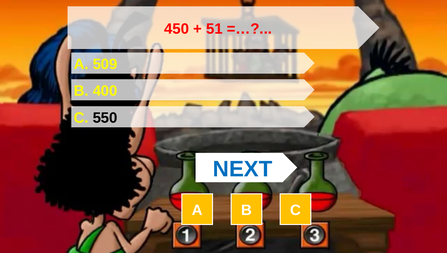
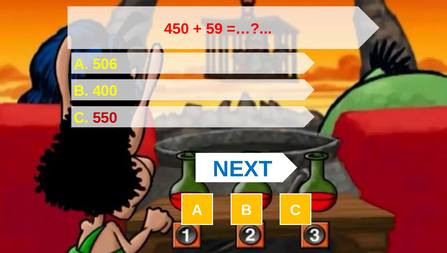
51: 51 -> 59
509: 509 -> 506
550 colour: black -> red
